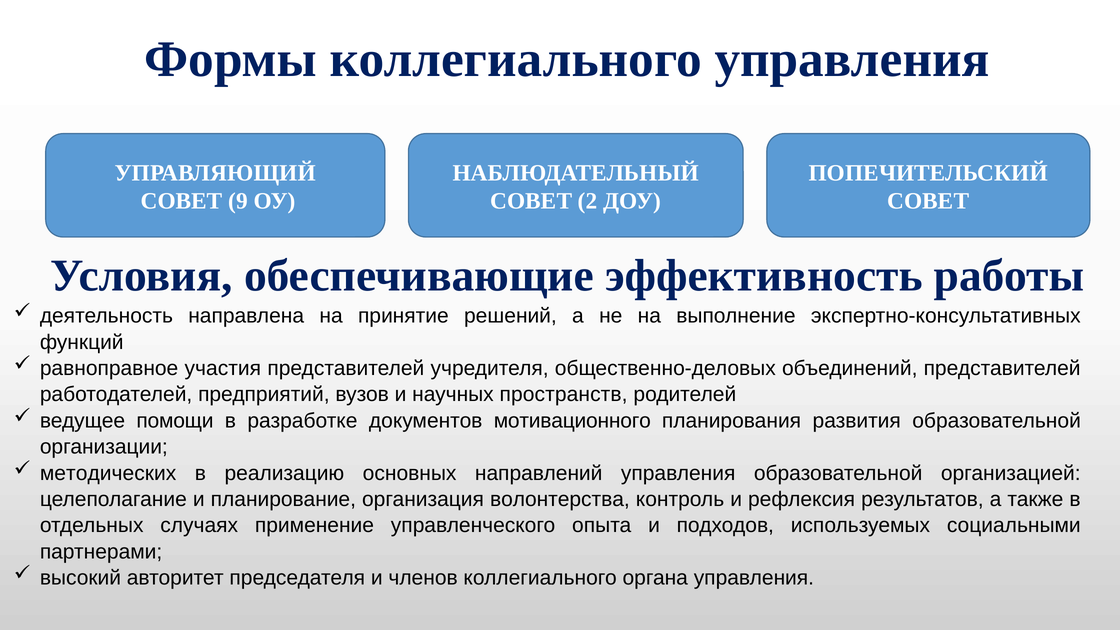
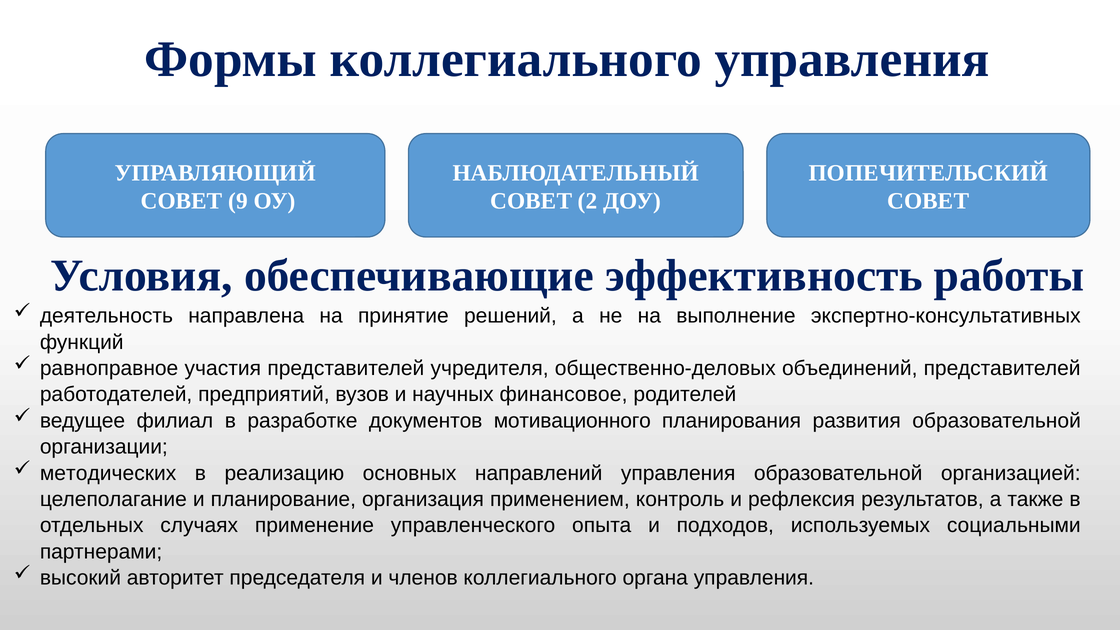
пространств: пространств -> финансовое
помощи: помощи -> филиал
волонтерства: волонтерства -> применением
